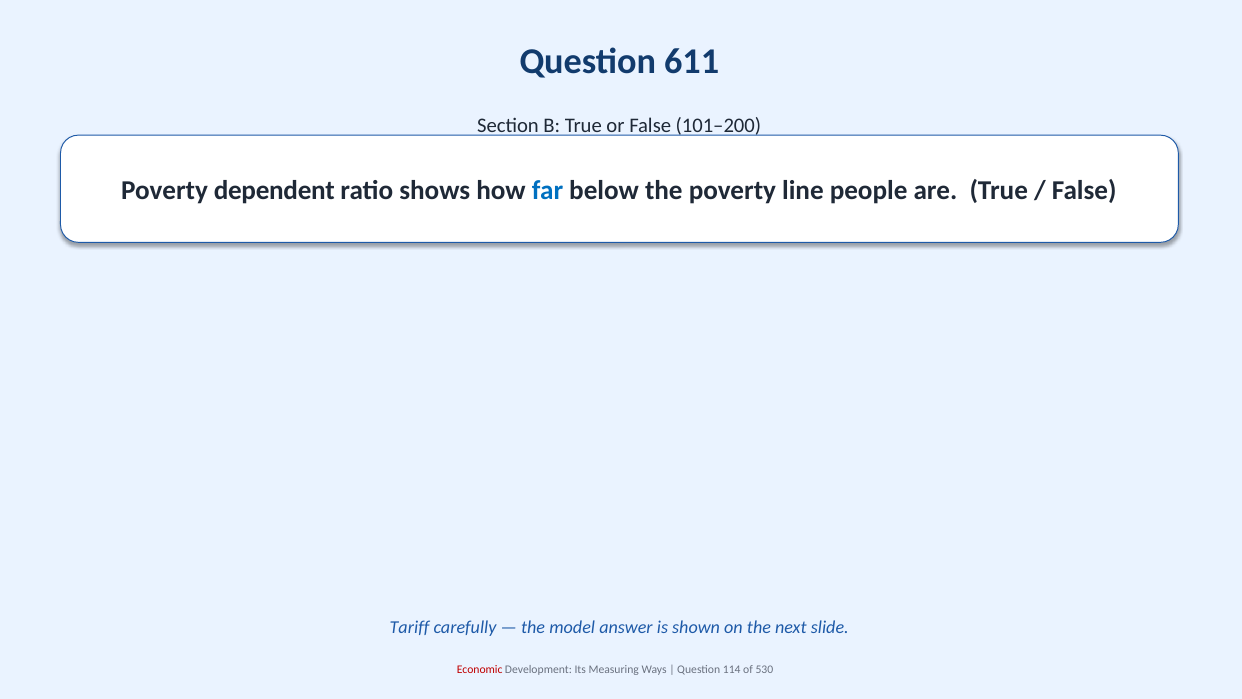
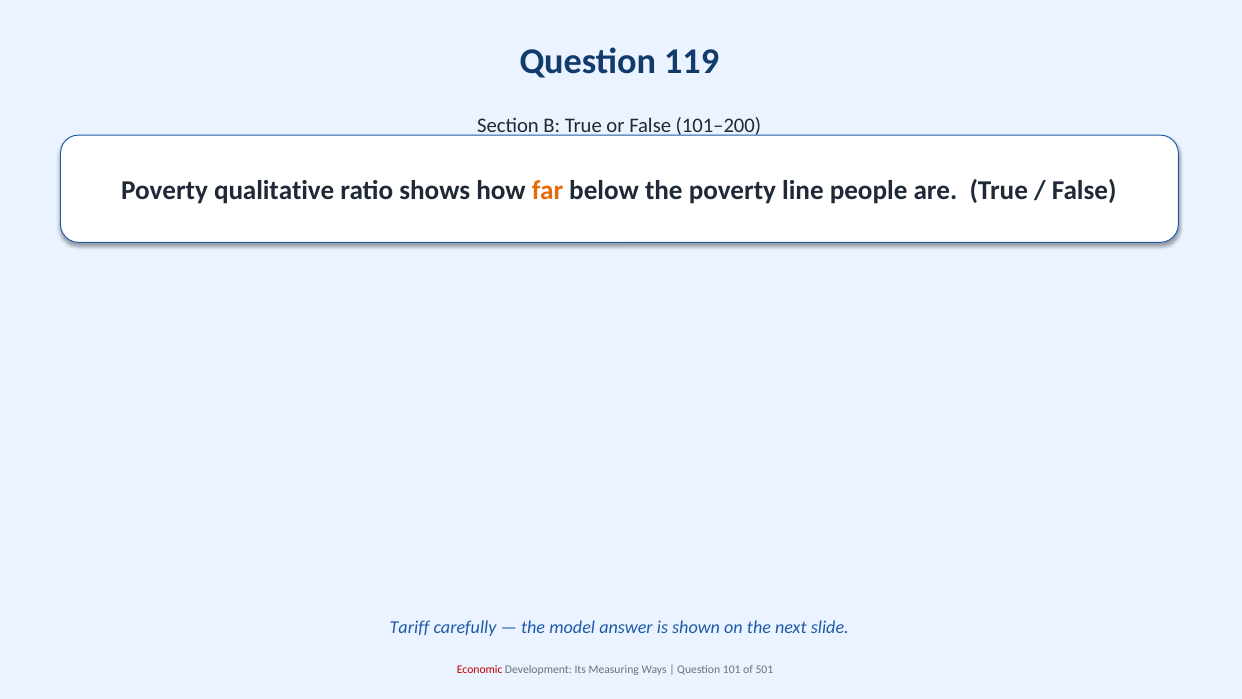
611: 611 -> 119
dependent: dependent -> qualitative
far colour: blue -> orange
114: 114 -> 101
530: 530 -> 501
